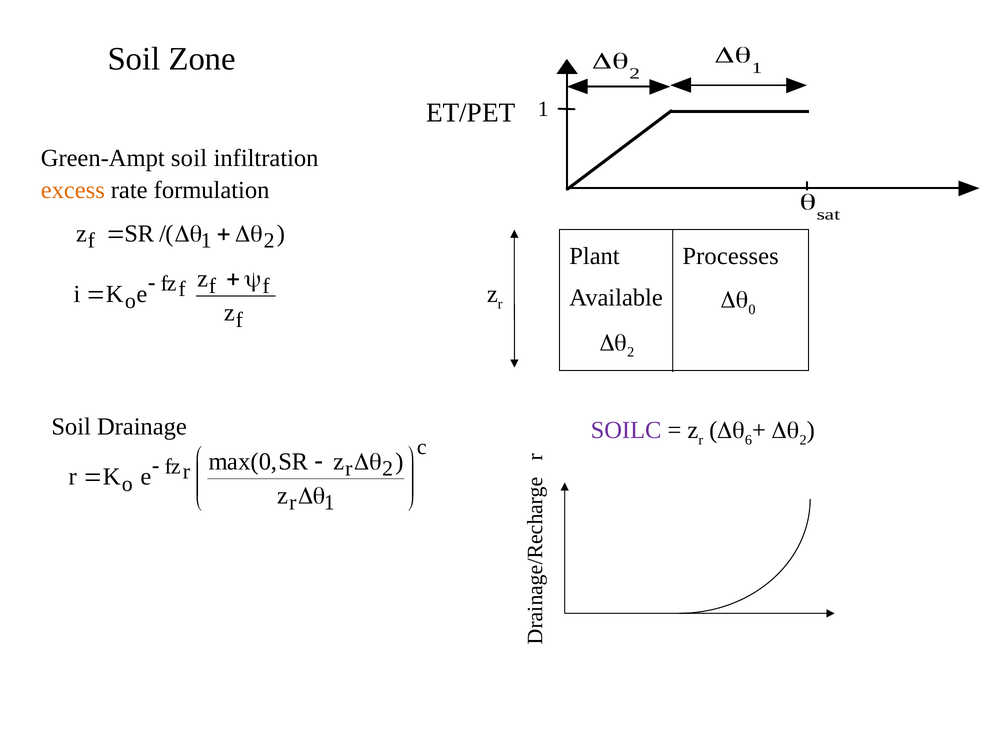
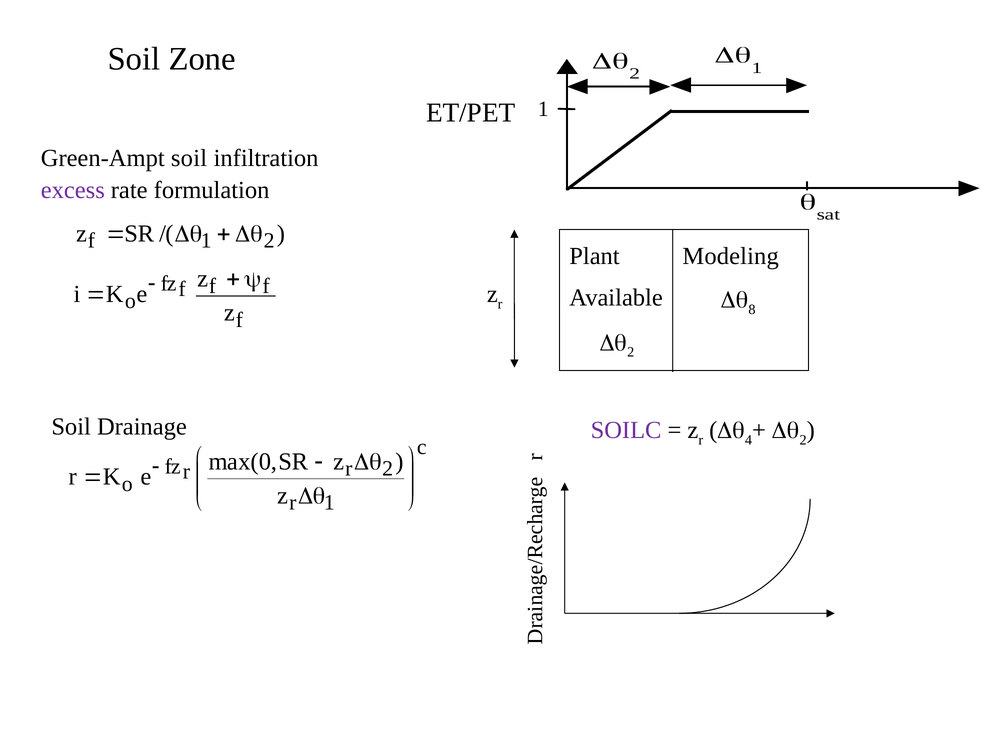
excess colour: orange -> purple
Processes: Processes -> Modeling
0 at (752, 310): 0 -> 8
6: 6 -> 4
